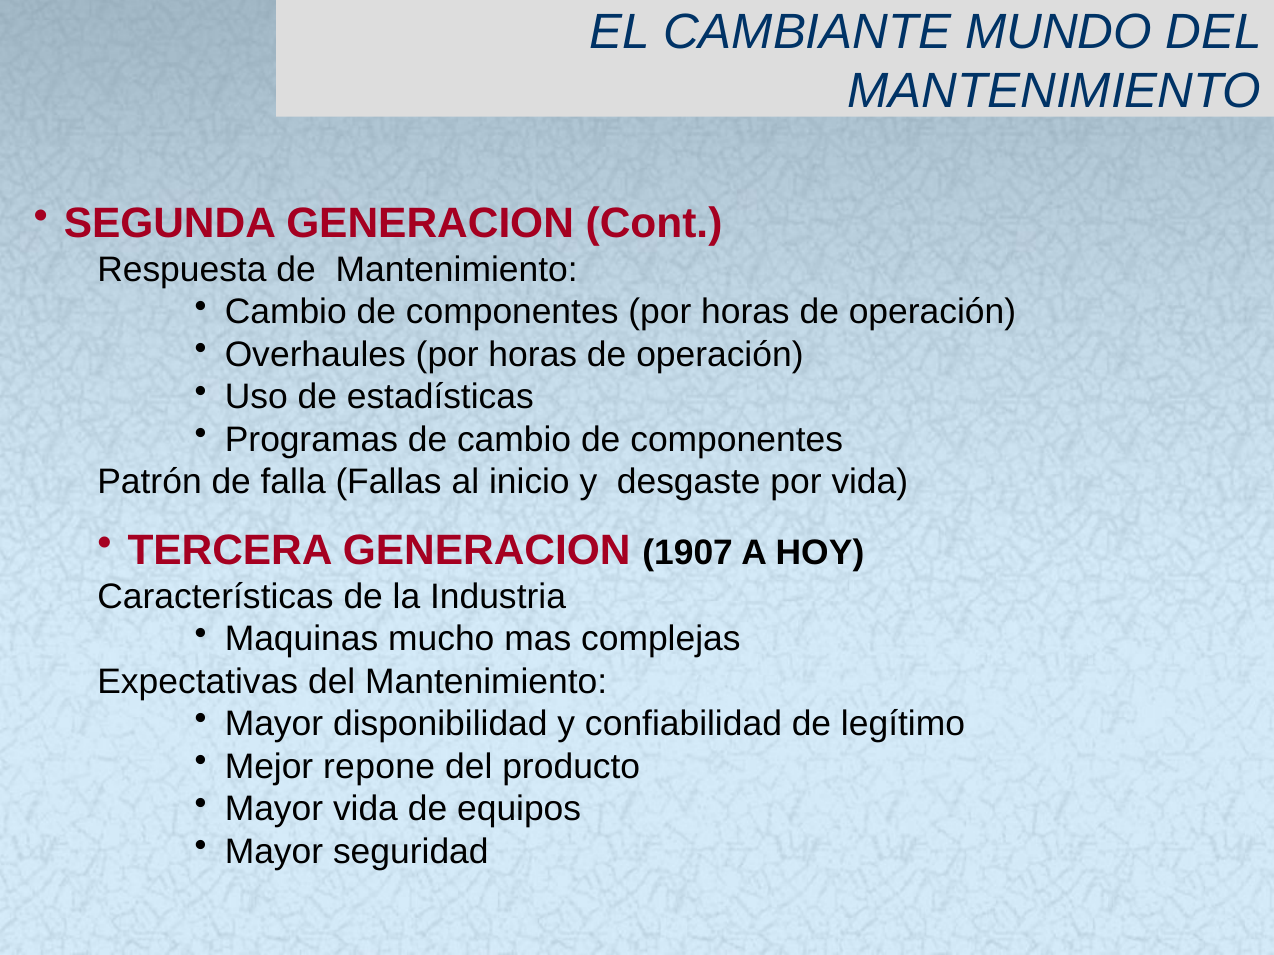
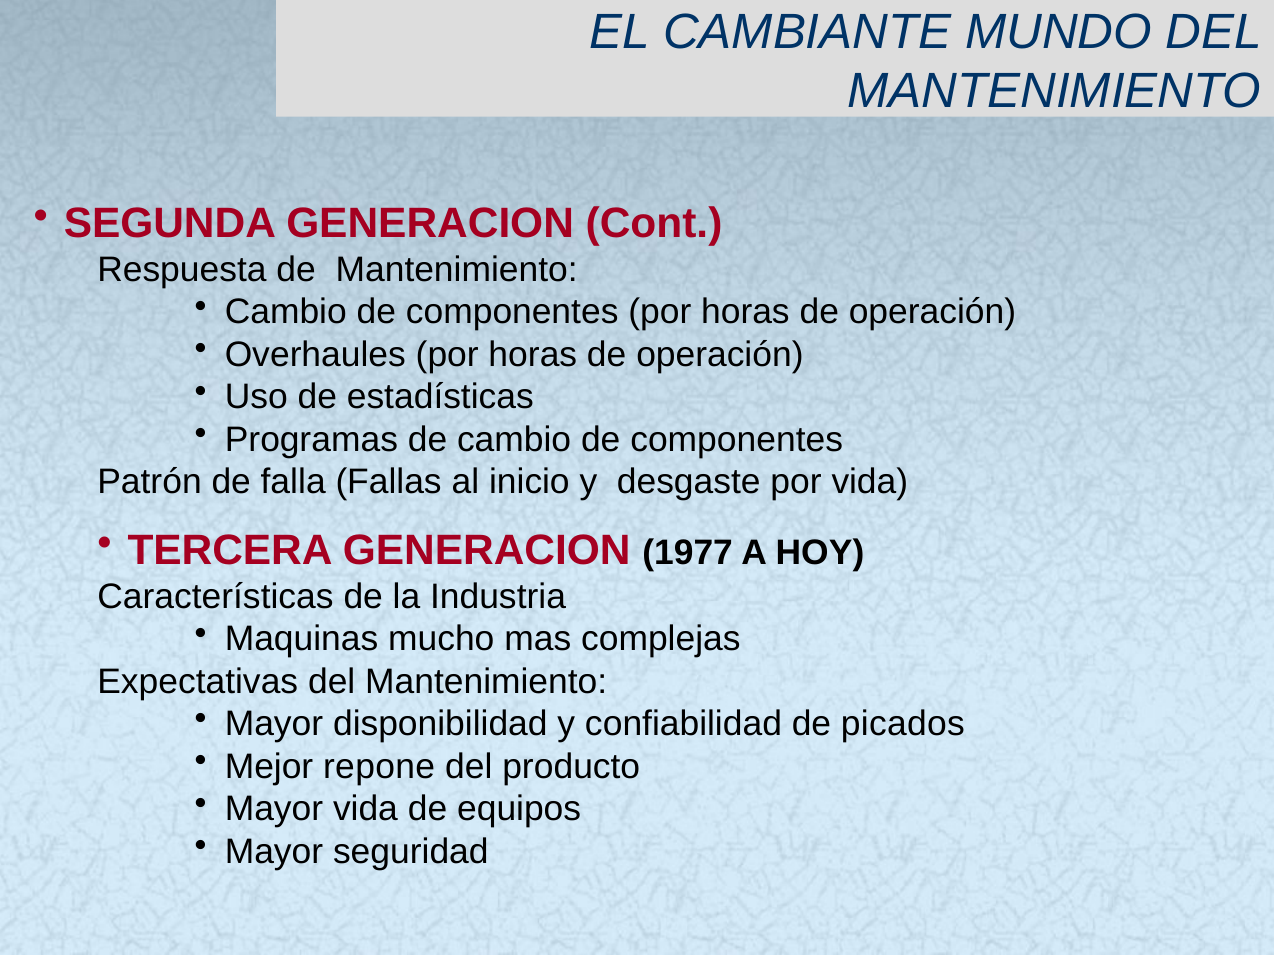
1907: 1907 -> 1977
legítimo: legítimo -> picados
